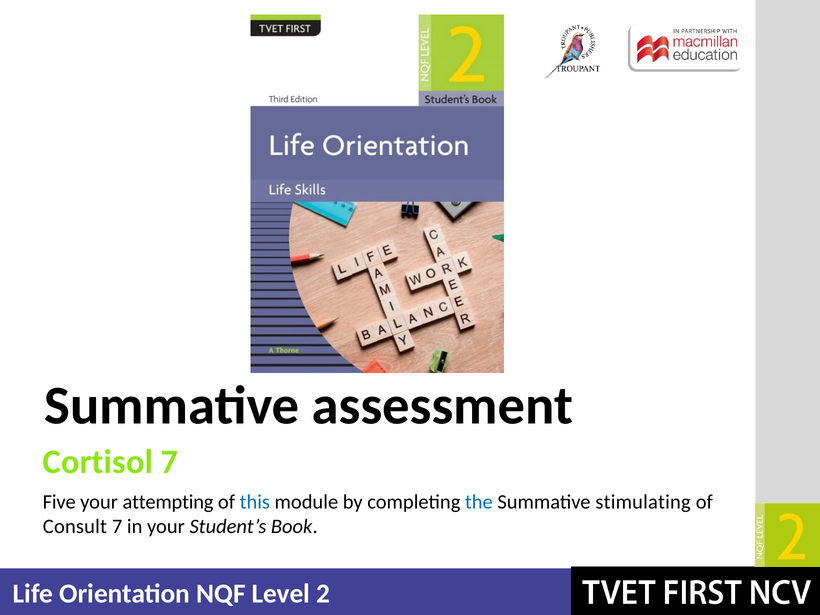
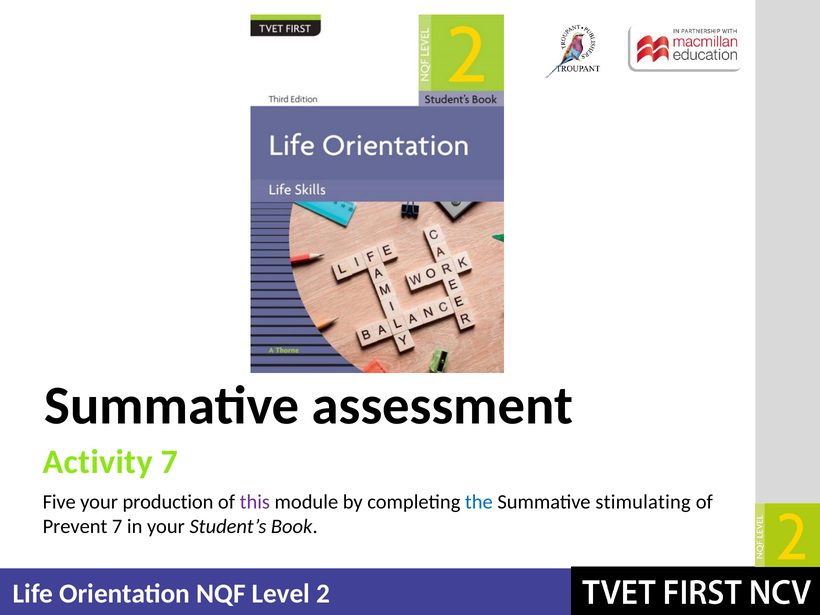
Cortisol: Cortisol -> Activity
attempting: attempting -> production
this colour: blue -> purple
Consult: Consult -> Prevent
